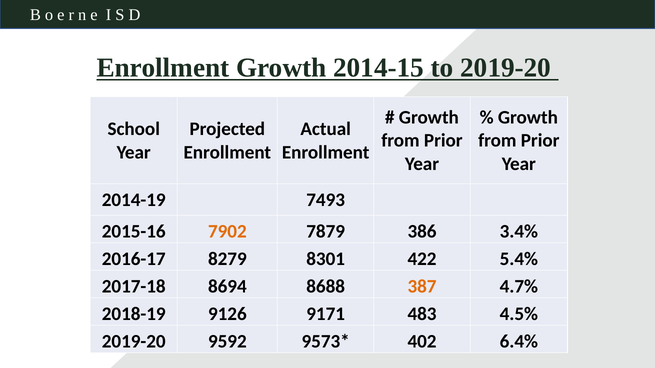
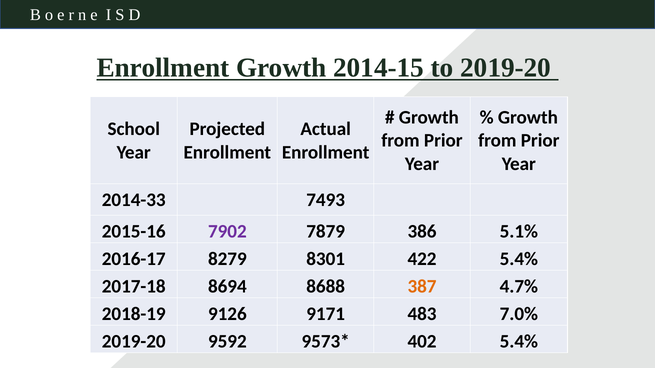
2014-19: 2014-19 -> 2014-33
7902 colour: orange -> purple
3.4%: 3.4% -> 5.1%
4.5%: 4.5% -> 7.0%
402 6.4%: 6.4% -> 5.4%
